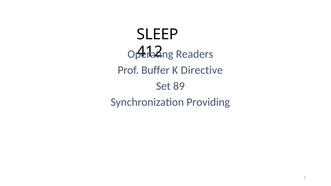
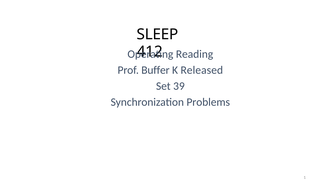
Readers: Readers -> Reading
Directive: Directive -> Released
89: 89 -> 39
Providing: Providing -> Problems
